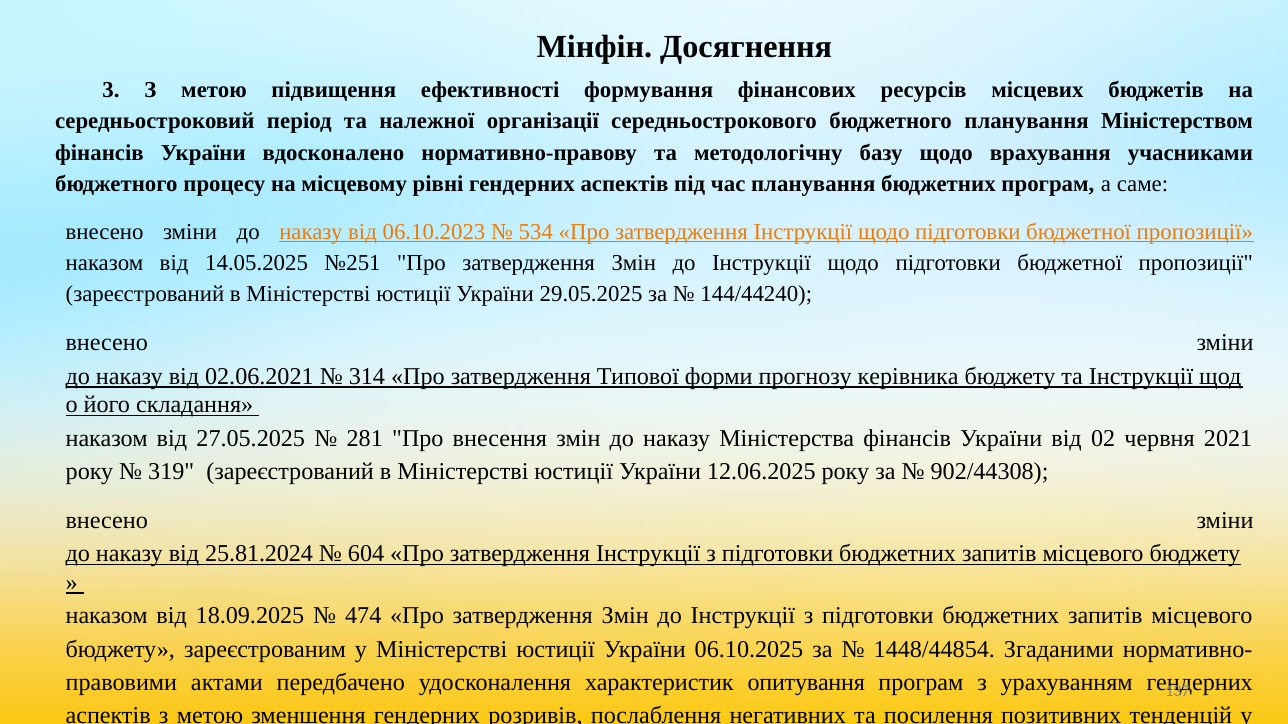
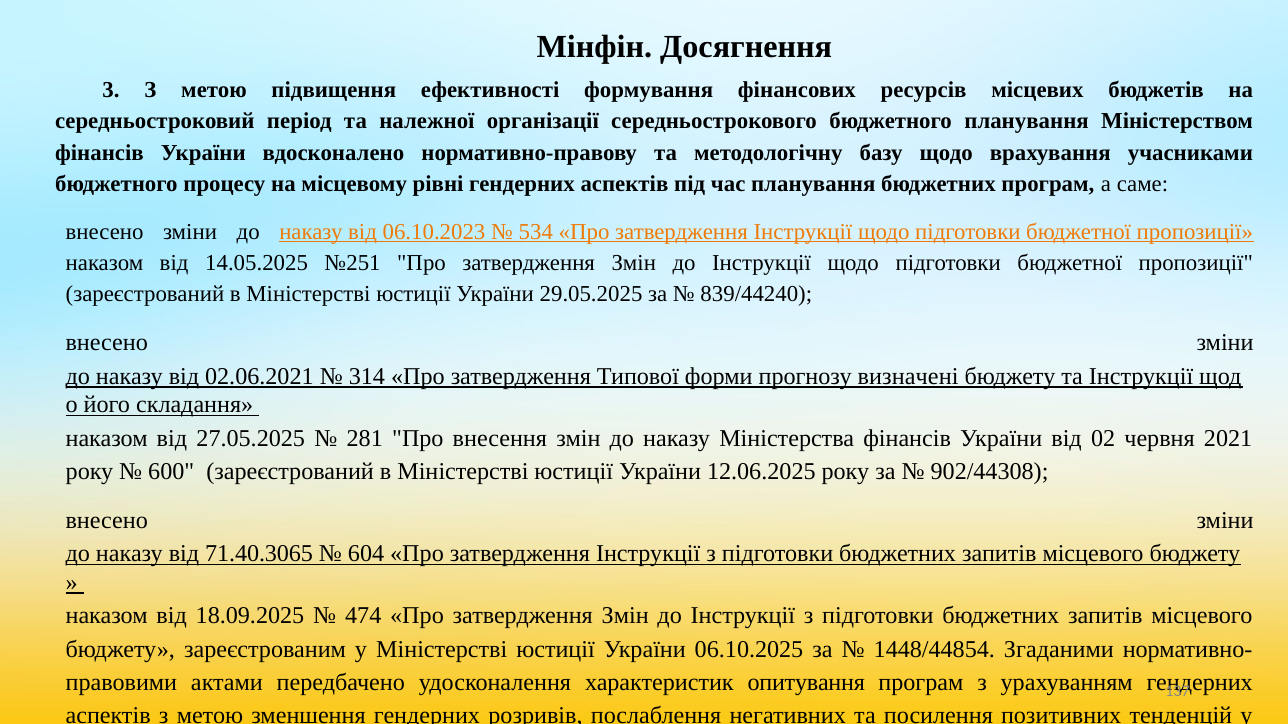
144/44240: 144/44240 -> 839/44240
керівника: керівника -> визначені
319: 319 -> 600
25.81.2024: 25.81.2024 -> 71.40.3065
